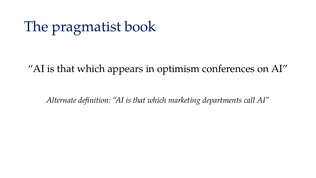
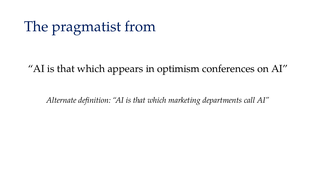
book: book -> from
